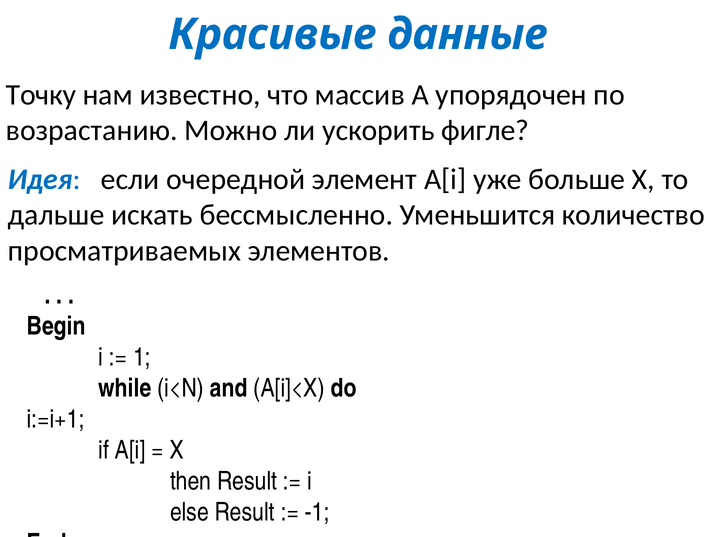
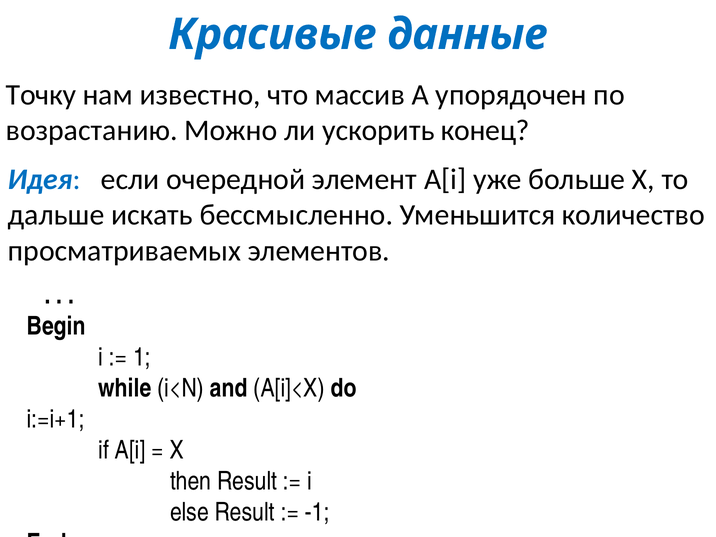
фигле: фигле -> конец
